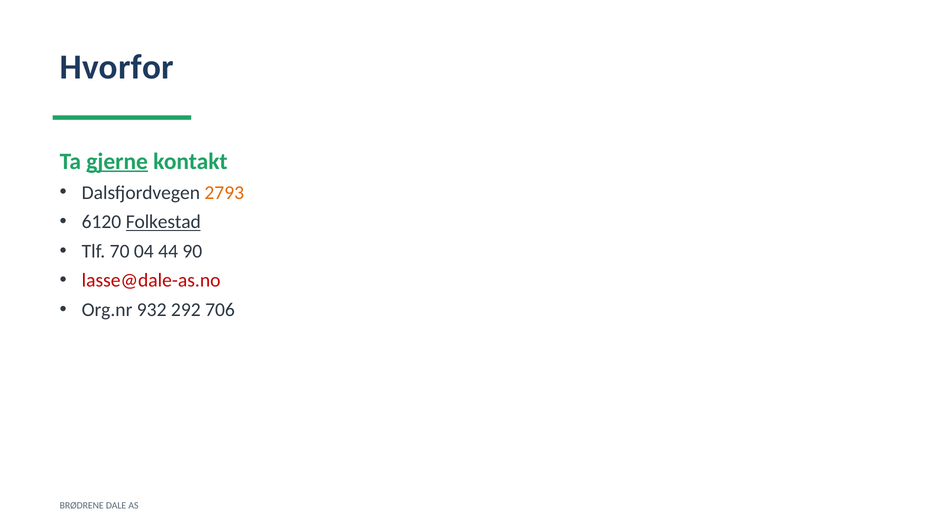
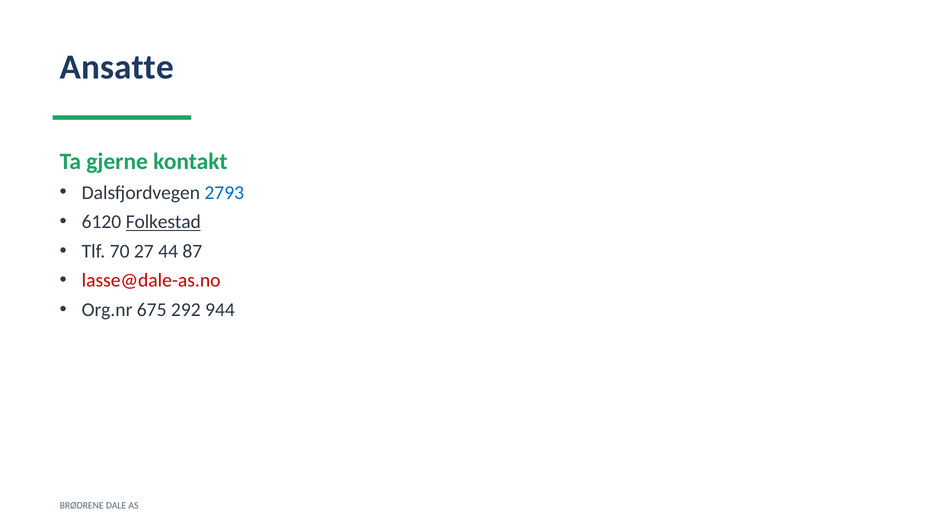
Hvorfor: Hvorfor -> Ansatte
gjerne underline: present -> none
2793 colour: orange -> blue
04: 04 -> 27
90: 90 -> 87
932: 932 -> 675
706: 706 -> 944
